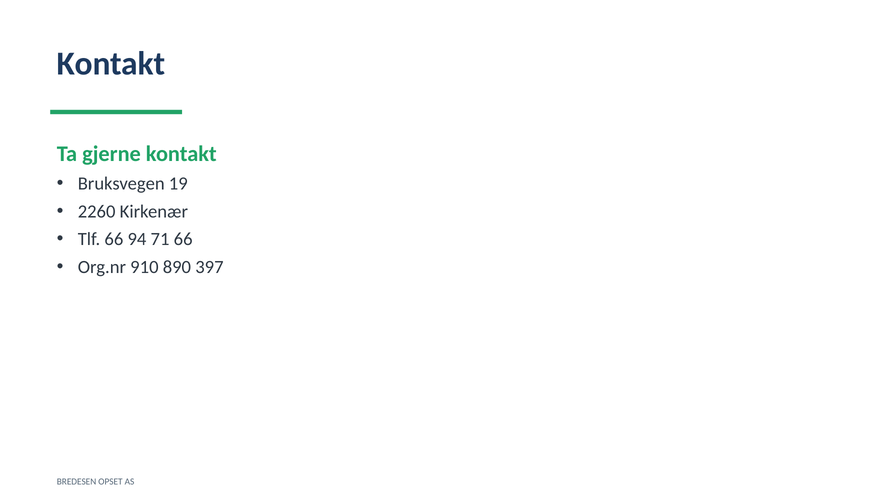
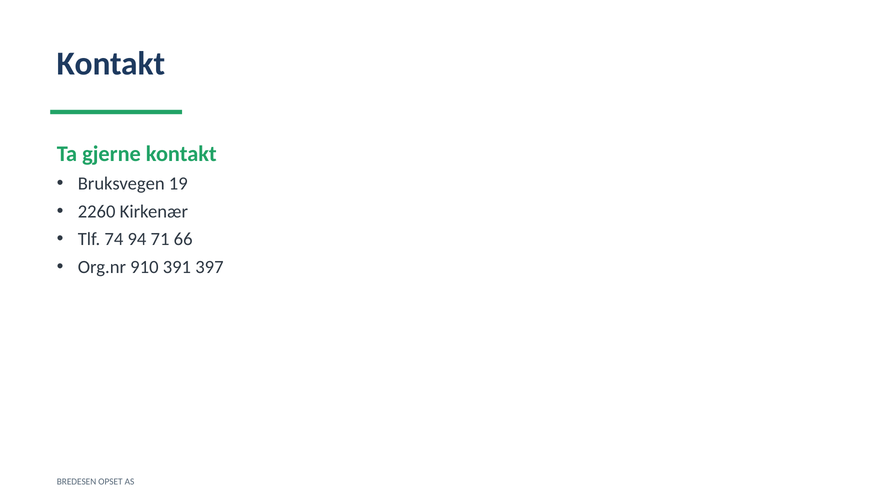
Tlf 66: 66 -> 74
890: 890 -> 391
